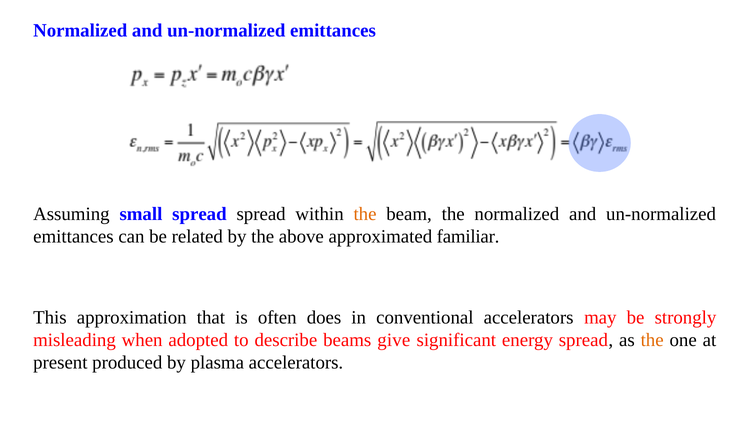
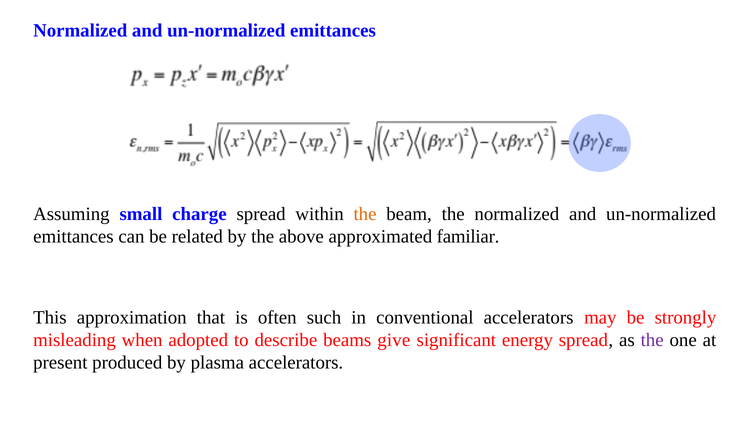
small spread: spread -> charge
does: does -> such
the at (652, 340) colour: orange -> purple
